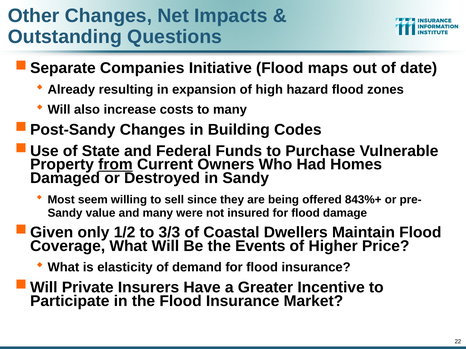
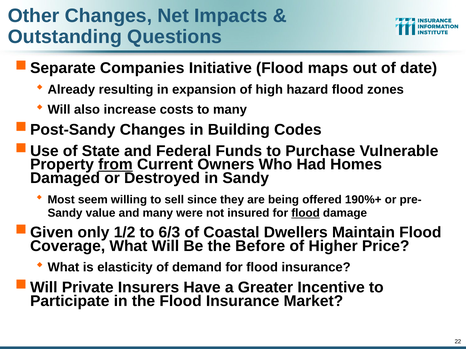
843%+: 843%+ -> 190%+
flood at (306, 213) underline: none -> present
3/3: 3/3 -> 6/3
Events: Events -> Before
